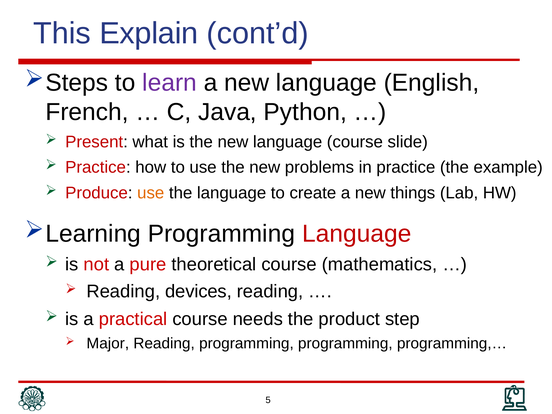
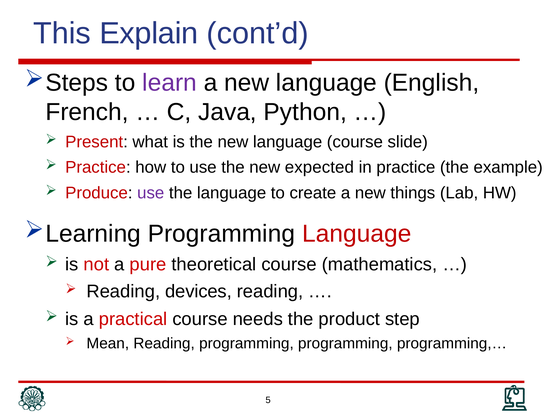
problems: problems -> expected
use at (151, 193) colour: orange -> purple
Major: Major -> Mean
